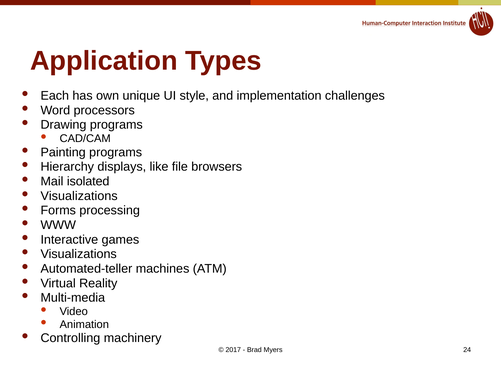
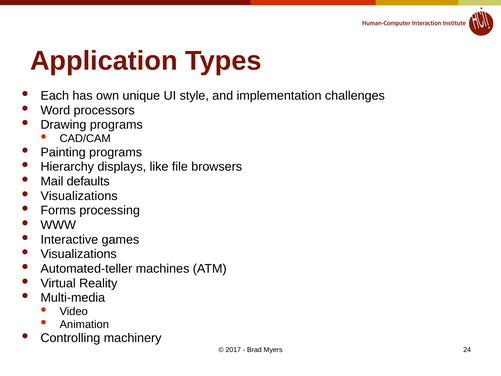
isolated: isolated -> defaults
